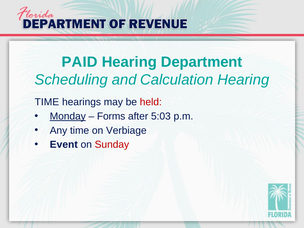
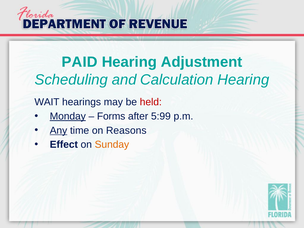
Department: Department -> Adjustment
TIME at (47, 102): TIME -> WAIT
5:03: 5:03 -> 5:99
Any underline: none -> present
Verbiage: Verbiage -> Reasons
Event: Event -> Effect
Sunday colour: red -> orange
